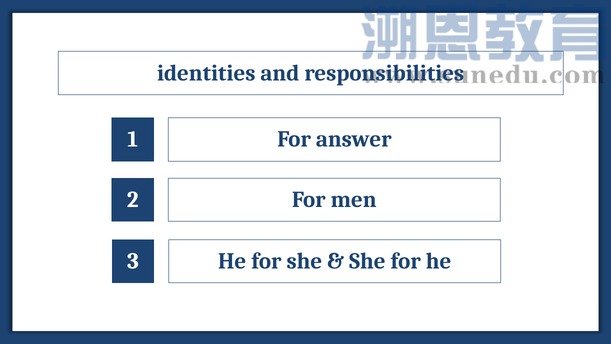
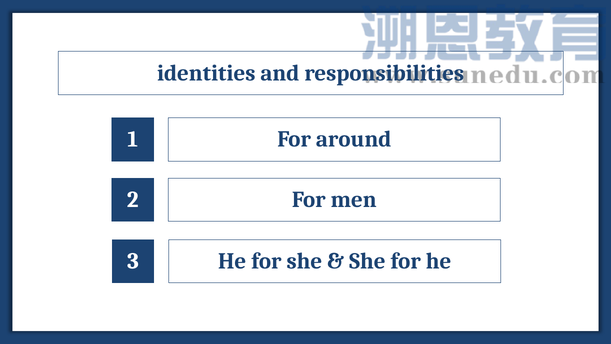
answer: answer -> around
